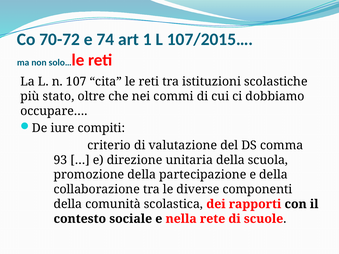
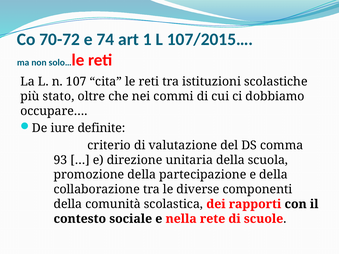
compiti: compiti -> definite
